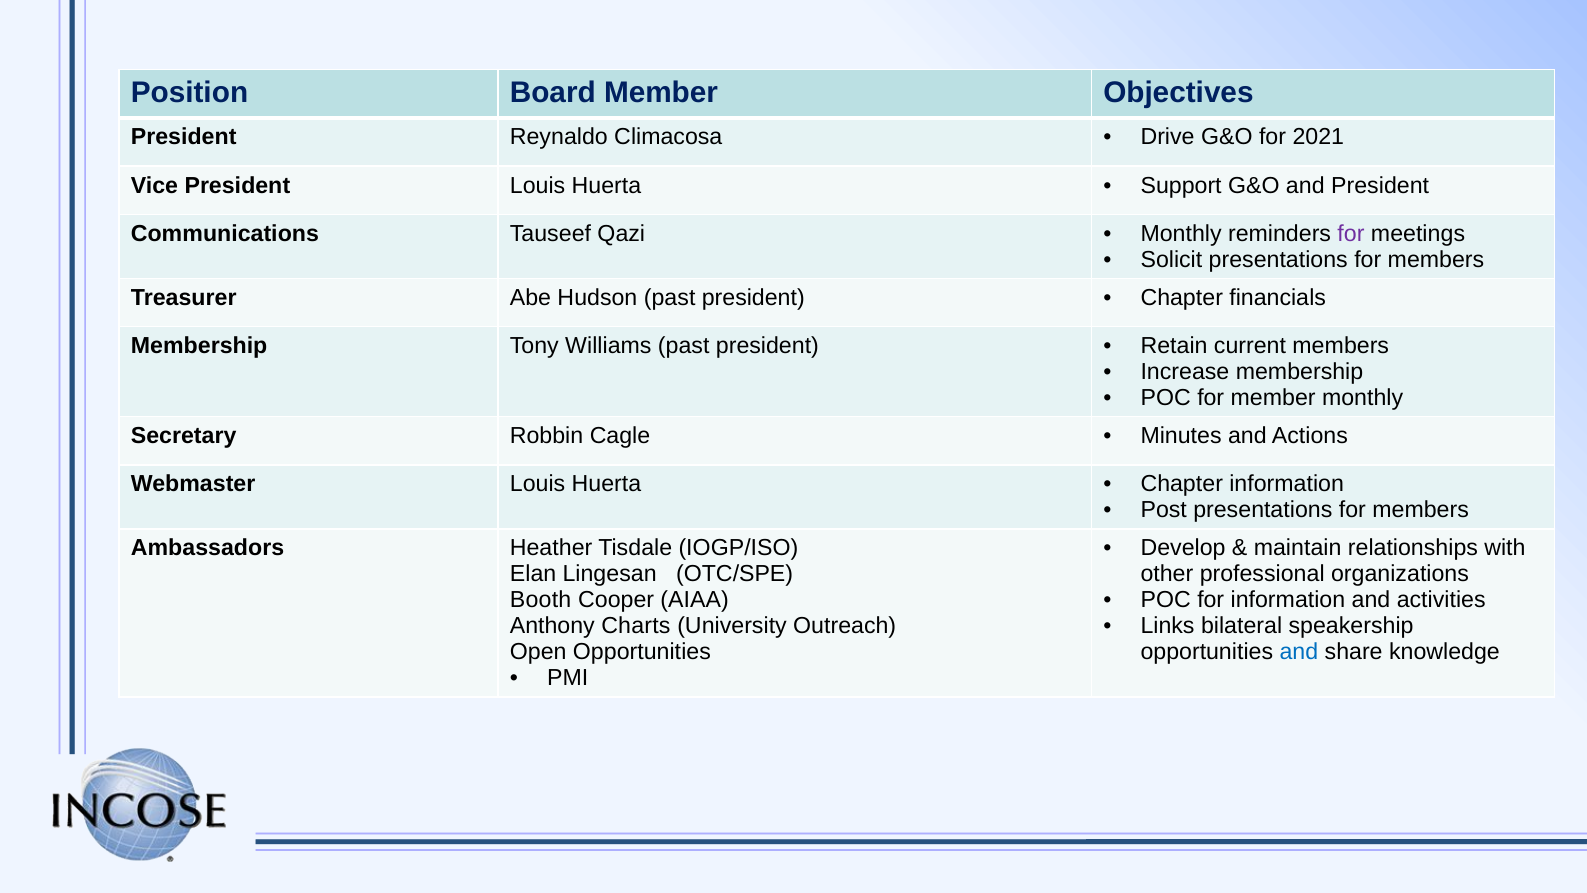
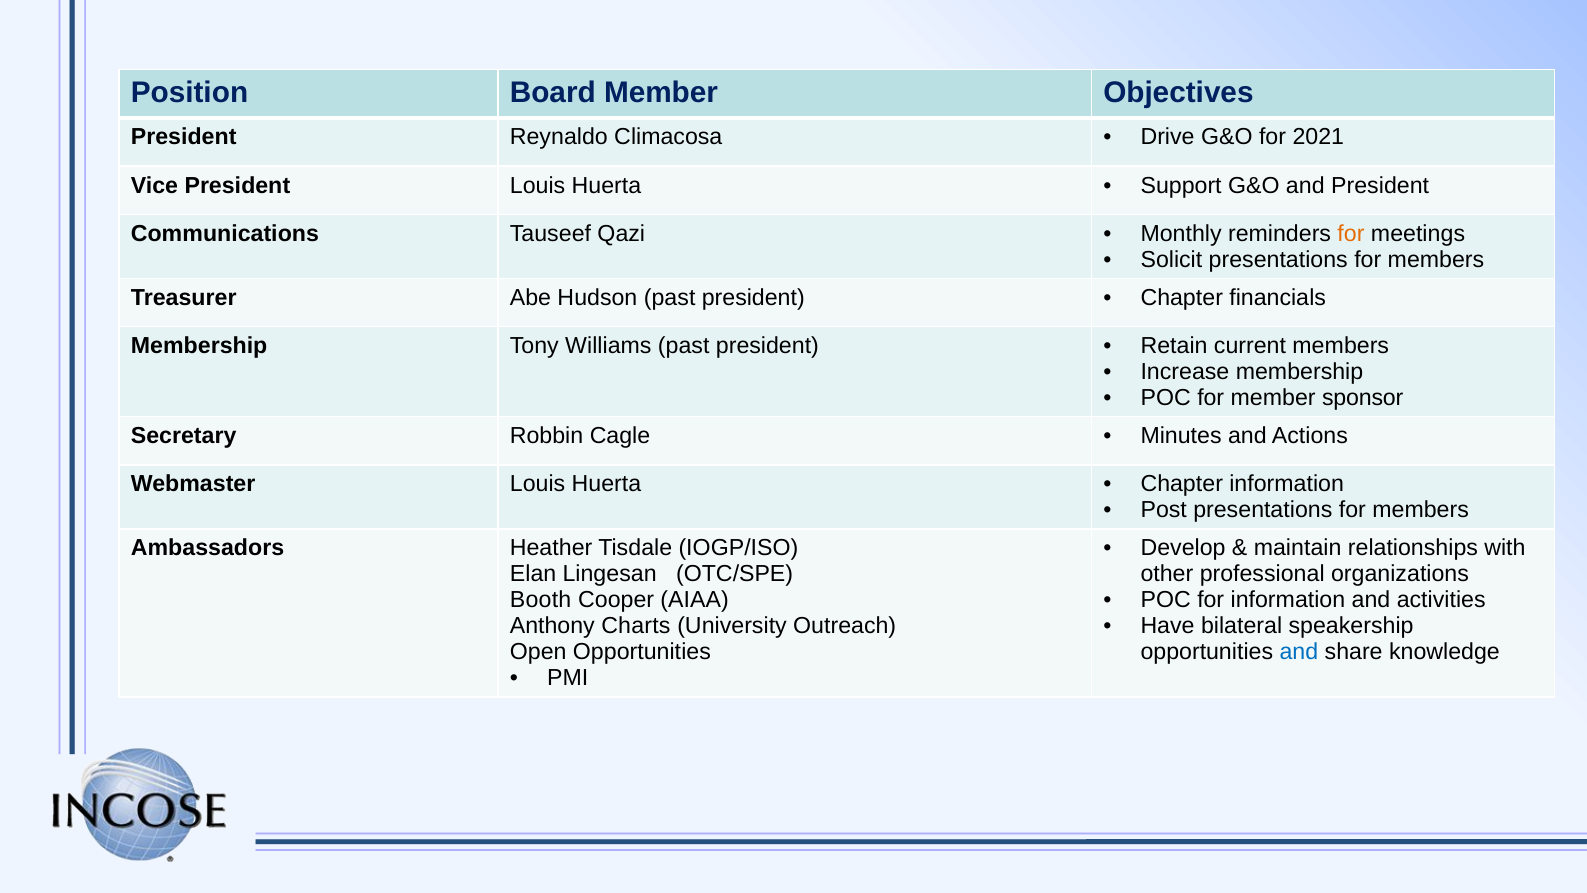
for at (1351, 234) colour: purple -> orange
member monthly: monthly -> sponsor
Links: Links -> Have
